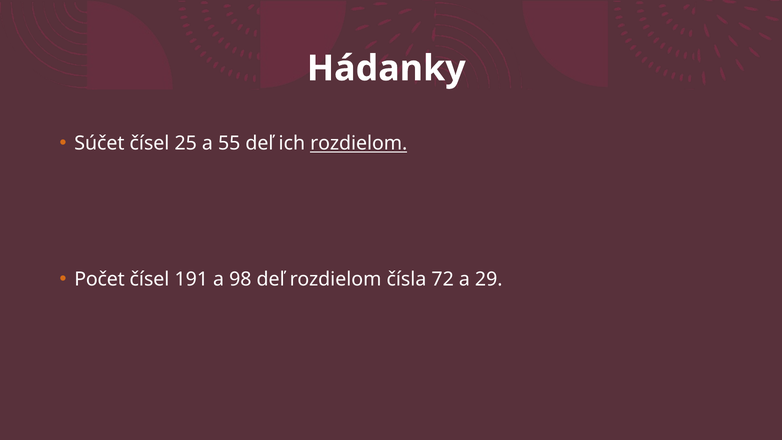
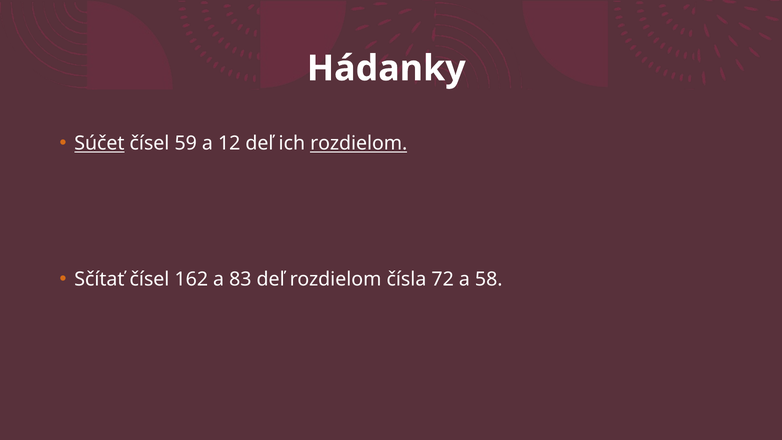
Súčet underline: none -> present
25: 25 -> 59
55: 55 -> 12
Počet: Počet -> Sčítať
191: 191 -> 162
98: 98 -> 83
29: 29 -> 58
